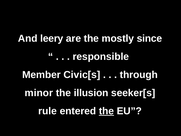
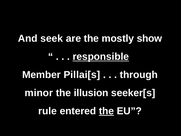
leery: leery -> seek
since: since -> show
responsible underline: none -> present
Civic[s: Civic[s -> Pillai[s
